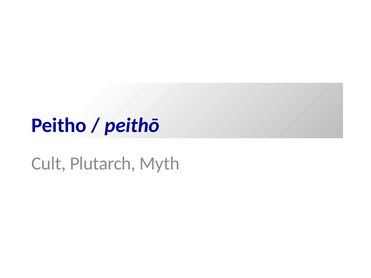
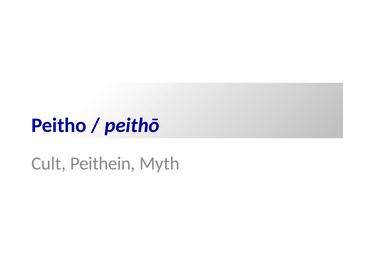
Plutarch: Plutarch -> Peithein
